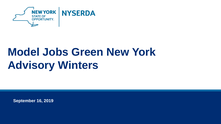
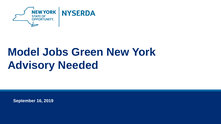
Winters: Winters -> Needed
